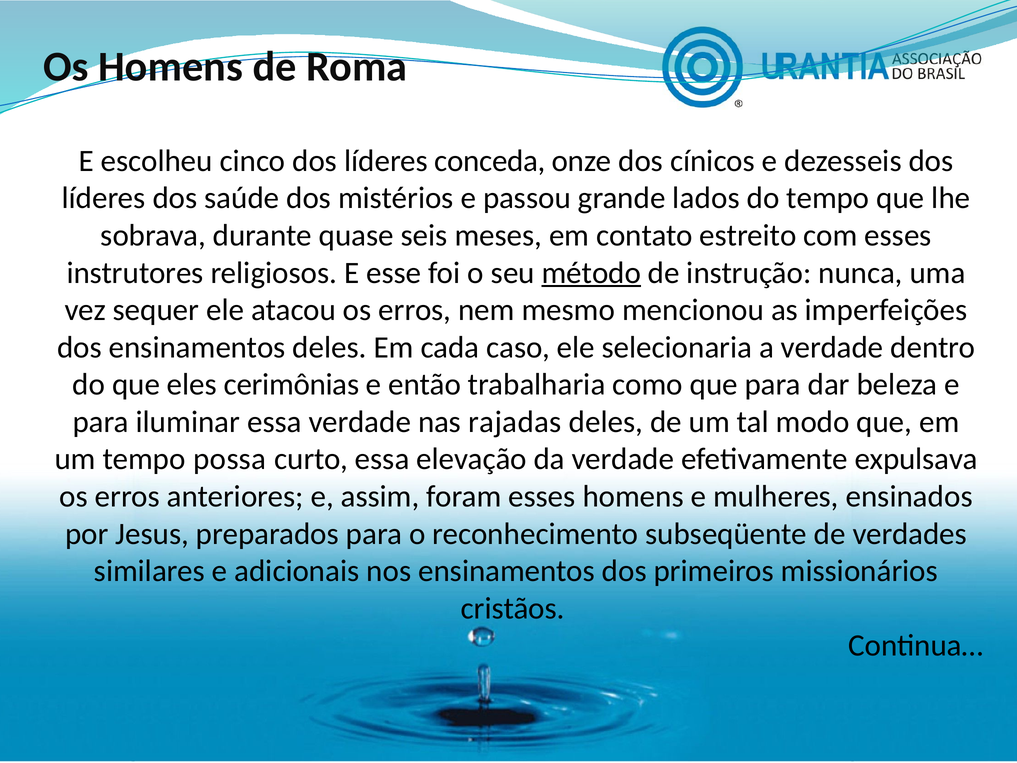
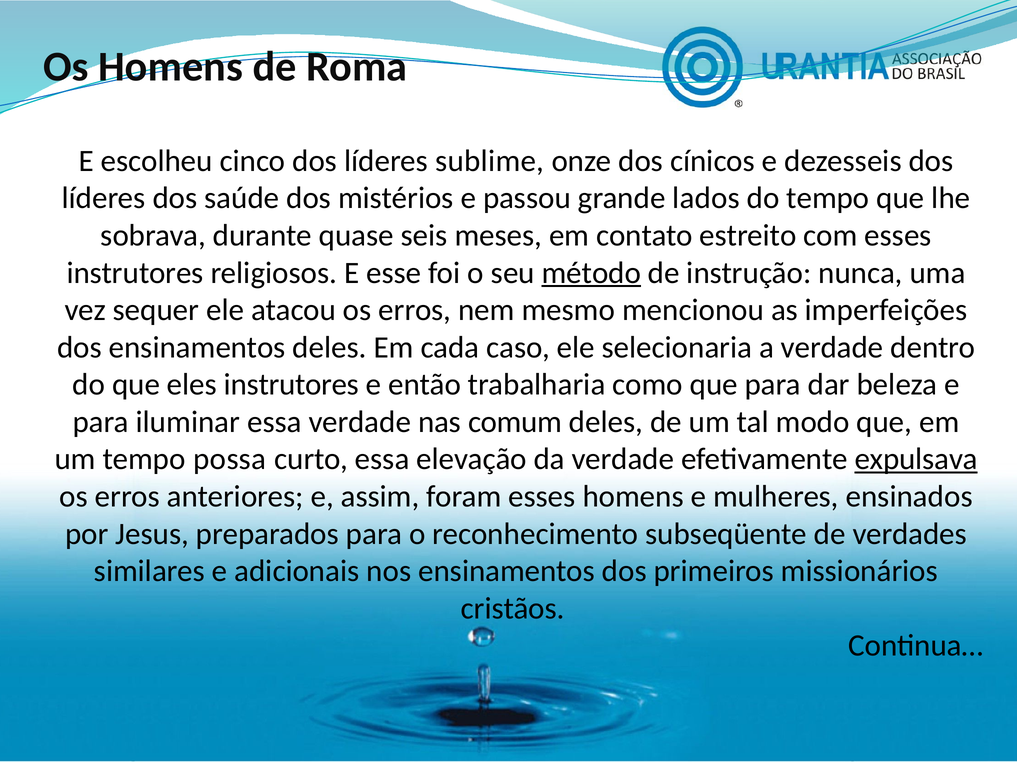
conceda: conceda -> sublime
eles cerimônias: cerimônias -> instrutores
rajadas: rajadas -> comum
expulsava underline: none -> present
